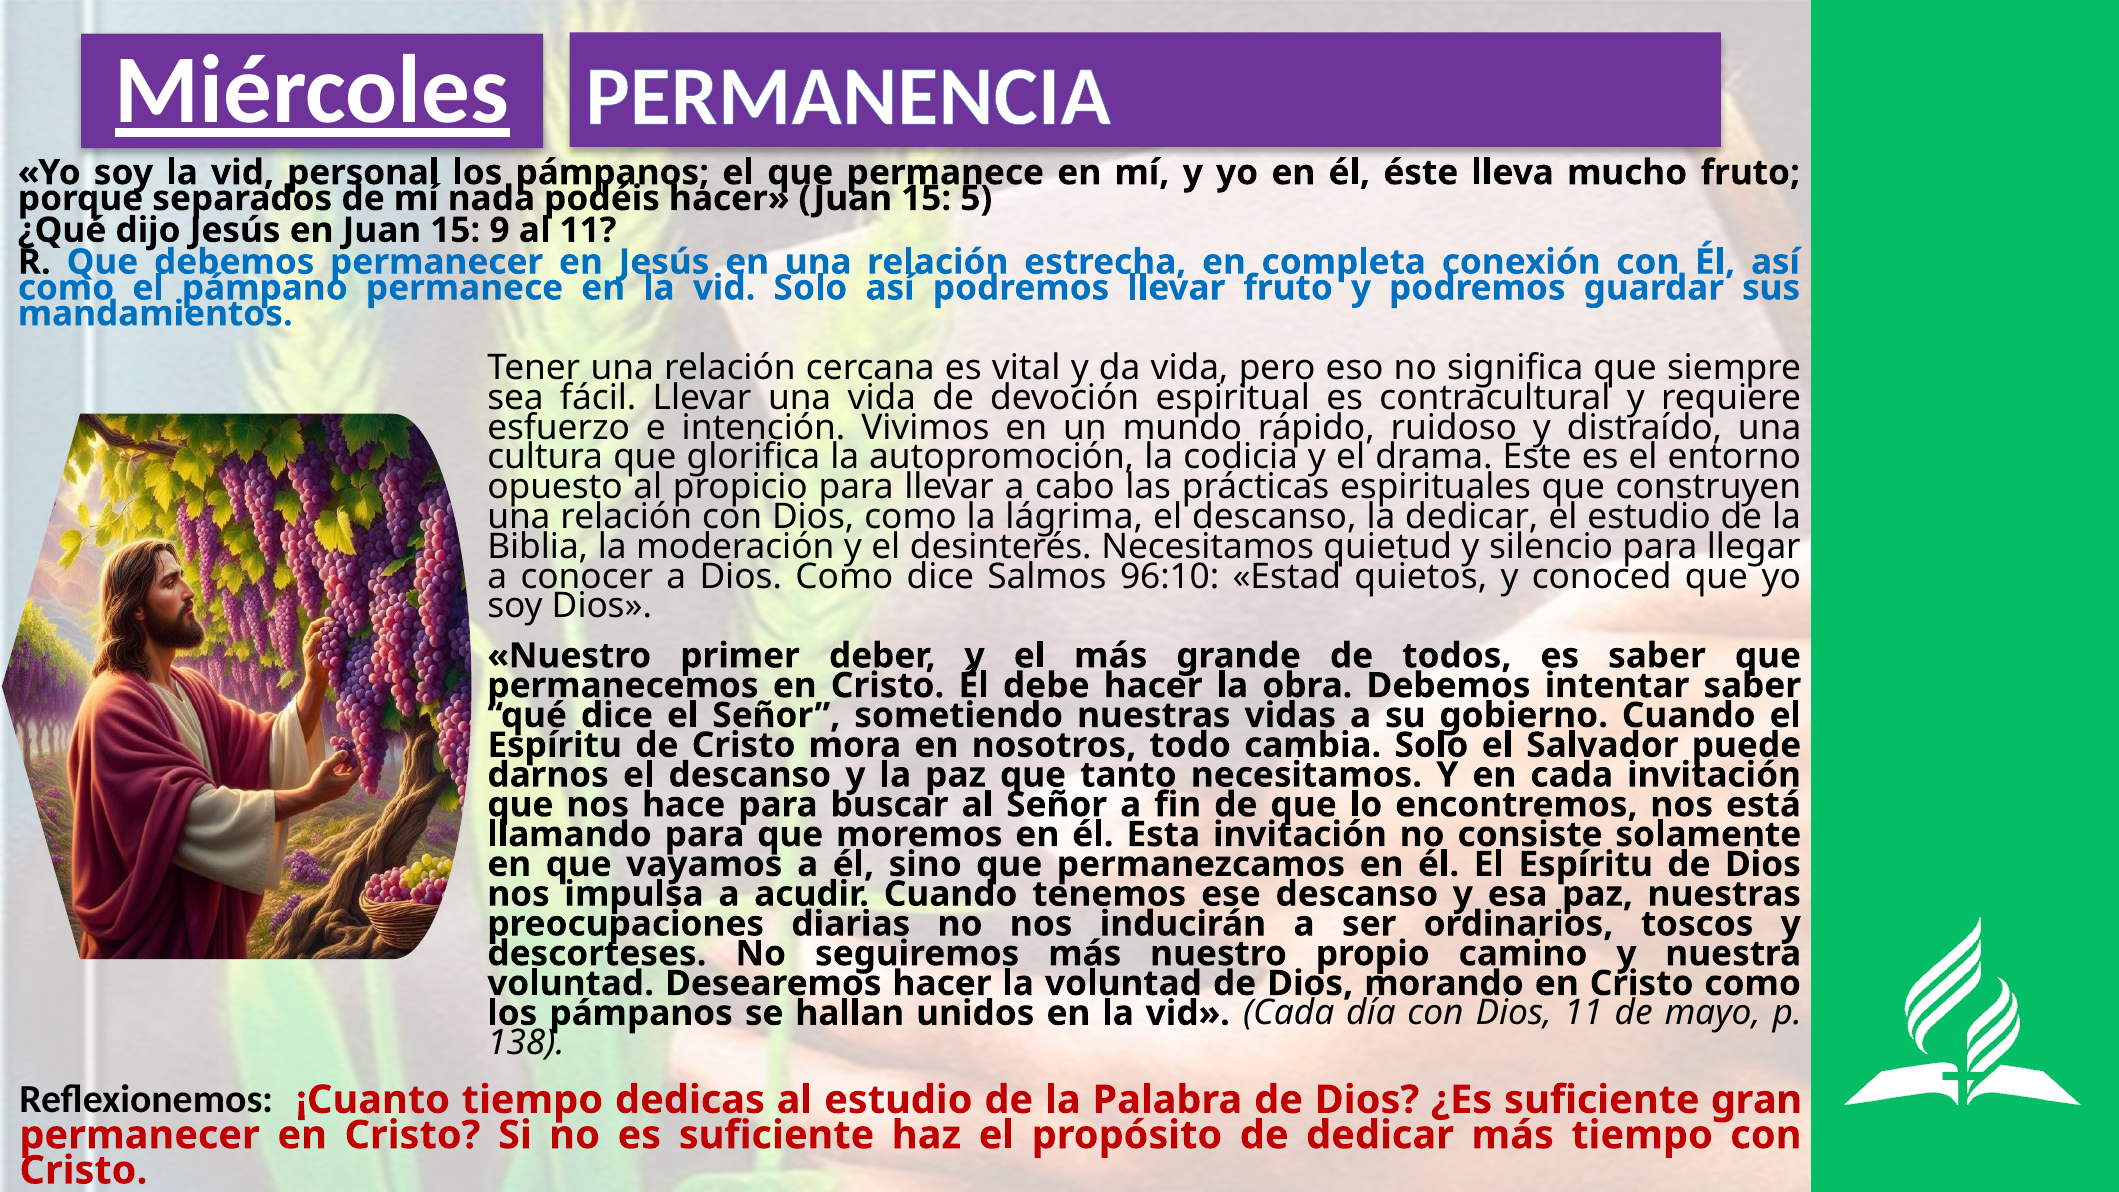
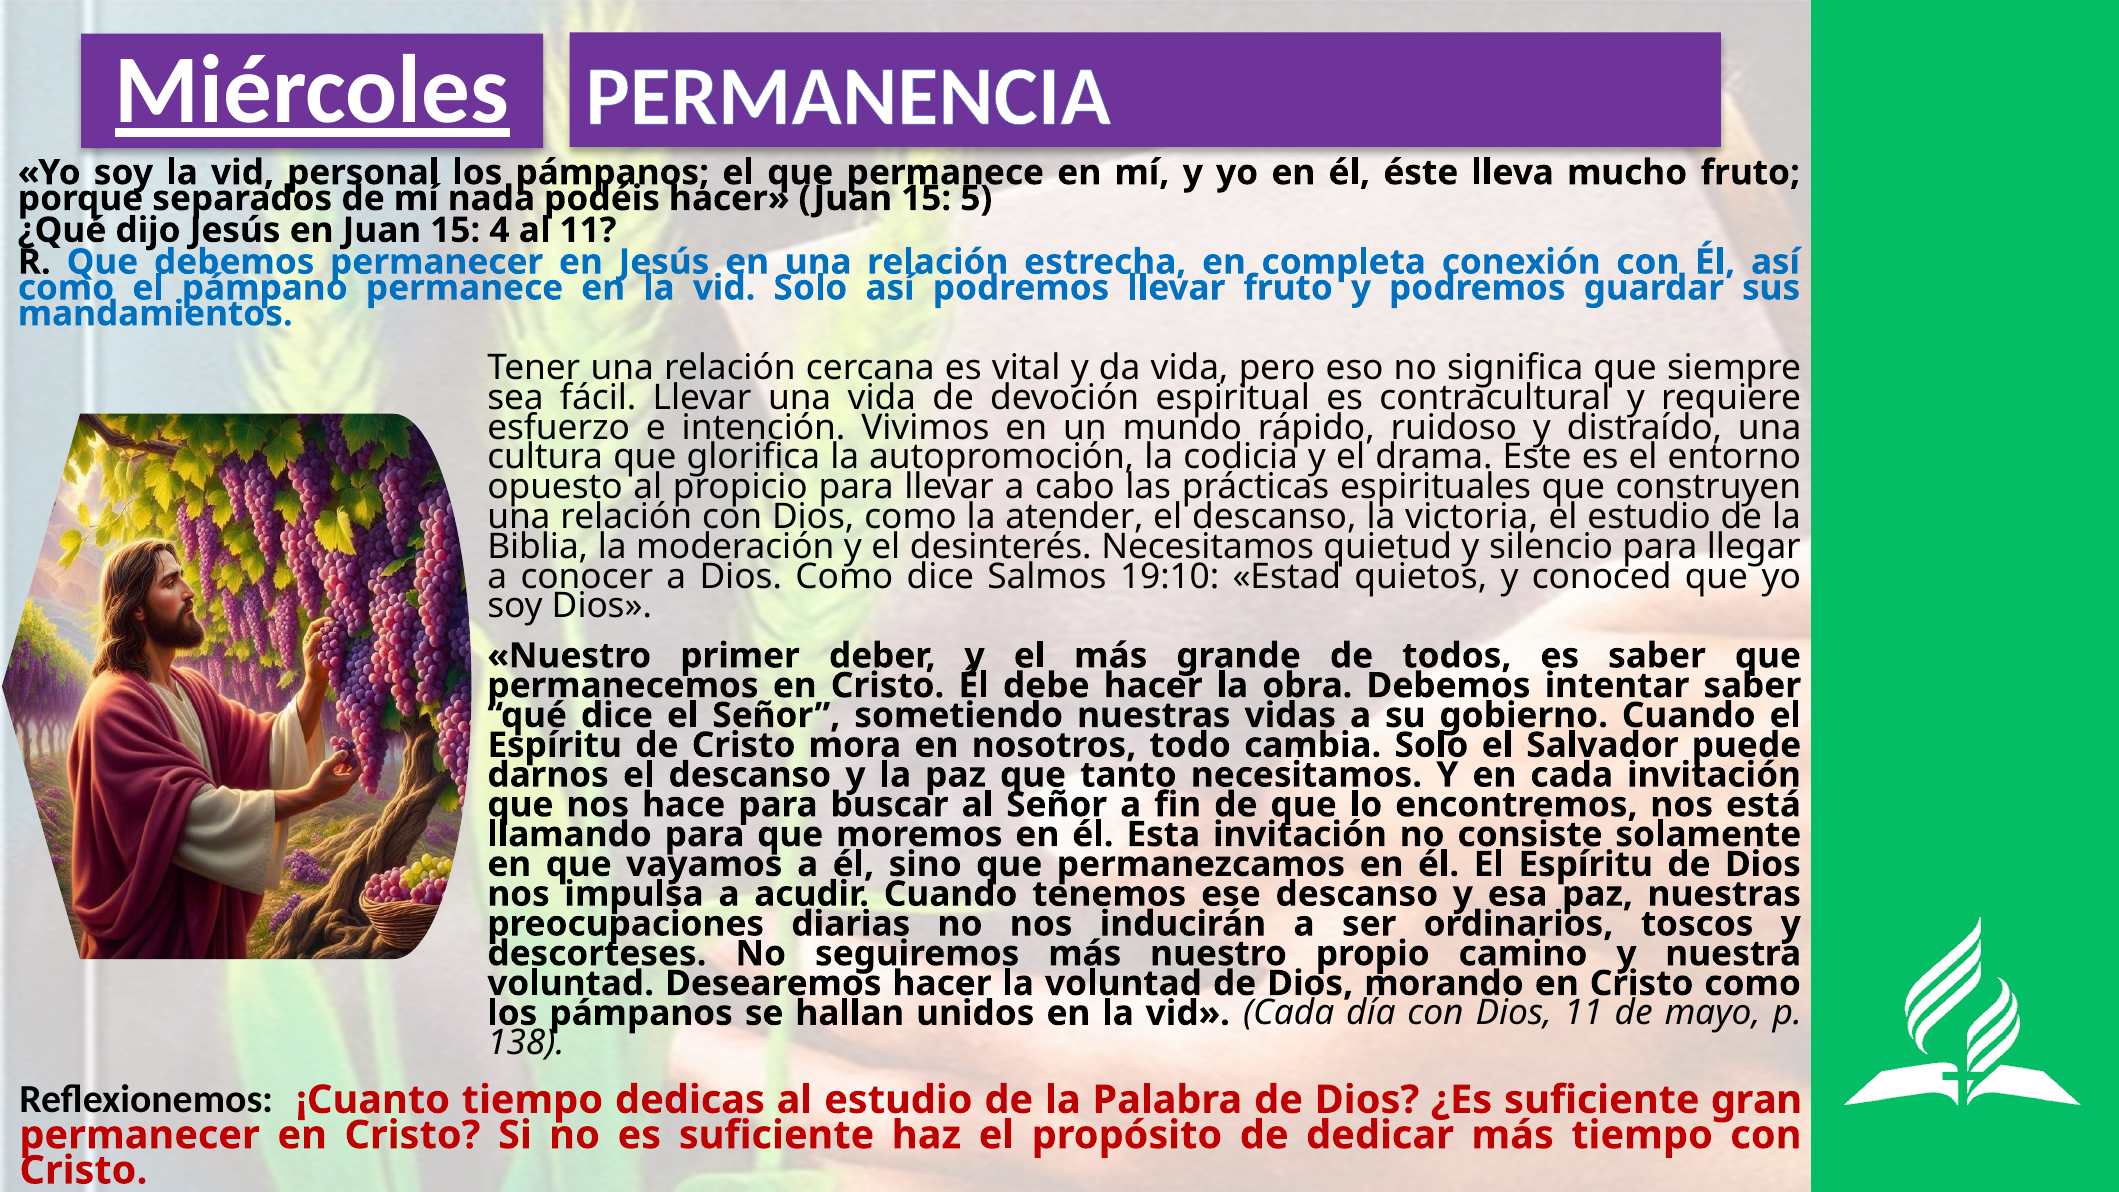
9: 9 -> 4
lágrima: lágrima -> atender
la dedicar: dedicar -> victoria
96:10: 96:10 -> 19:10
